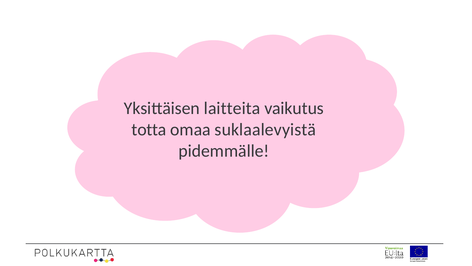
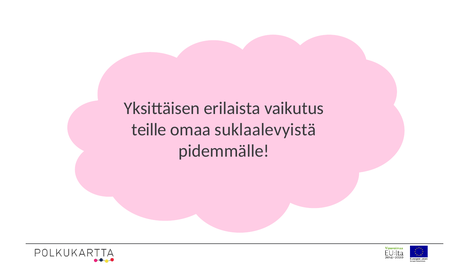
laitteita: laitteita -> erilaista
totta: totta -> teille
